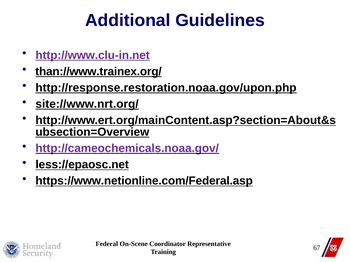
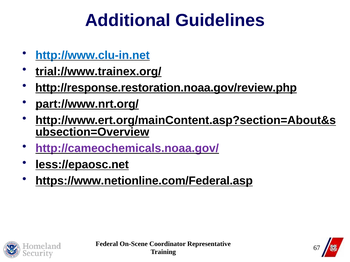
http://www.clu-in.net colour: purple -> blue
than://www.trainex.org/: than://www.trainex.org/ -> trial://www.trainex.org/
http://response.restoration.noaa.gov/upon.php: http://response.restoration.noaa.gov/upon.php -> http://response.restoration.noaa.gov/review.php
site://www.nrt.org/: site://www.nrt.org/ -> part://www.nrt.org/
